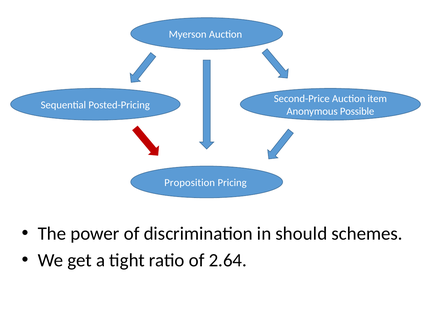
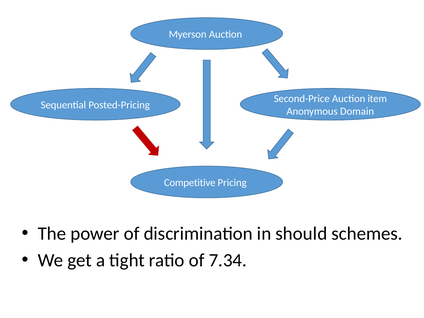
Possible: Possible -> Domain
Proposition: Proposition -> Competitive
2.64: 2.64 -> 7.34
